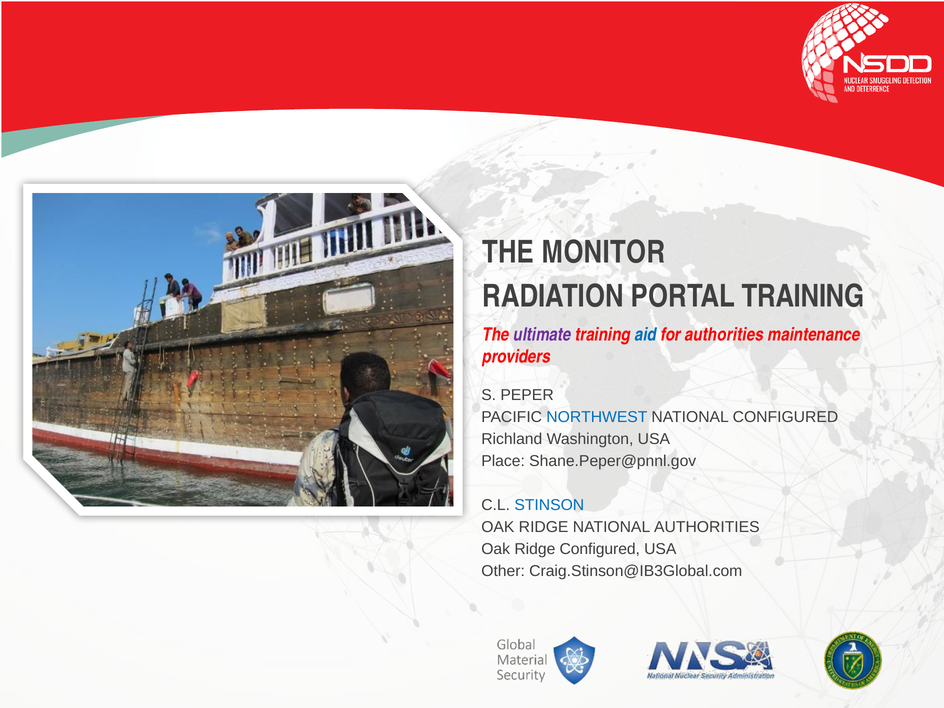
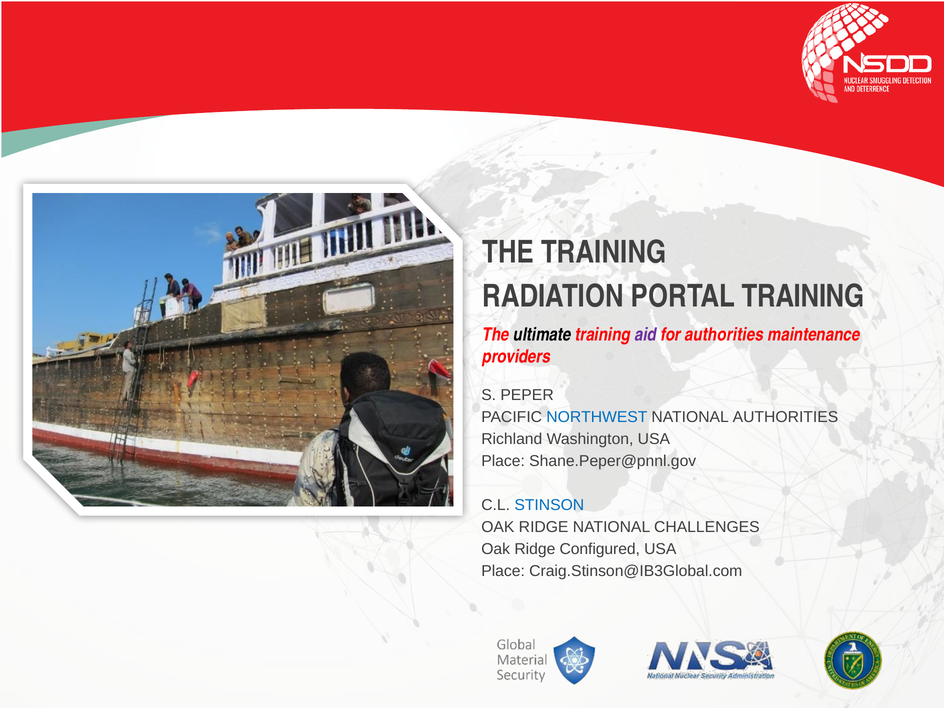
THE MONITOR: MONITOR -> TRAINING
ultimate colour: purple -> black
aid colour: blue -> purple
NATIONAL CONFIGURED: CONFIGURED -> AUTHORITIES
NATIONAL AUTHORITIES: AUTHORITIES -> CHALLENGES
Other at (503, 571): Other -> Place
